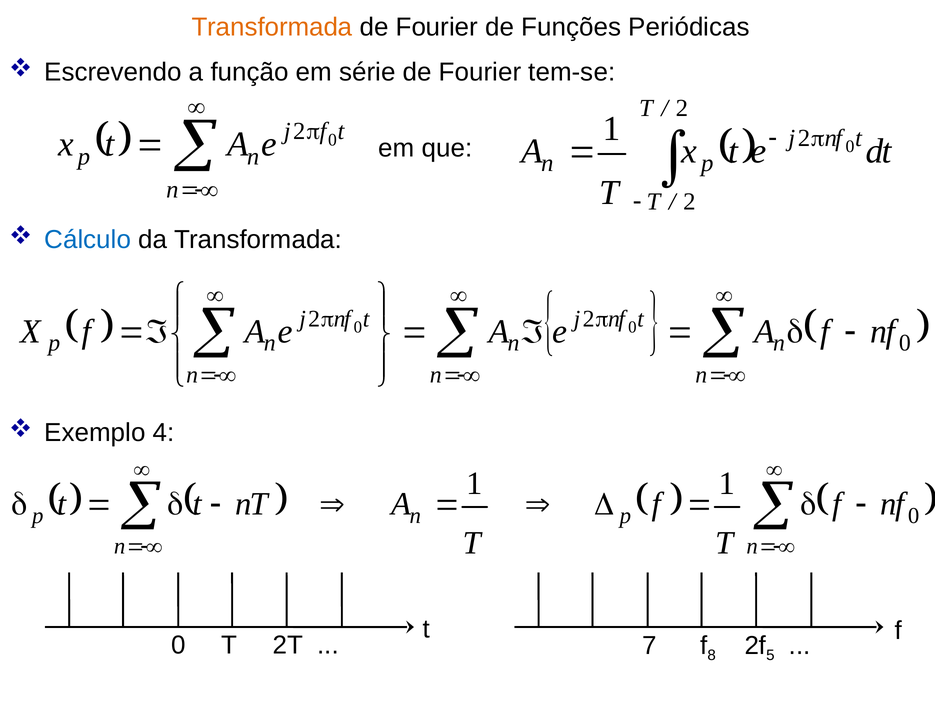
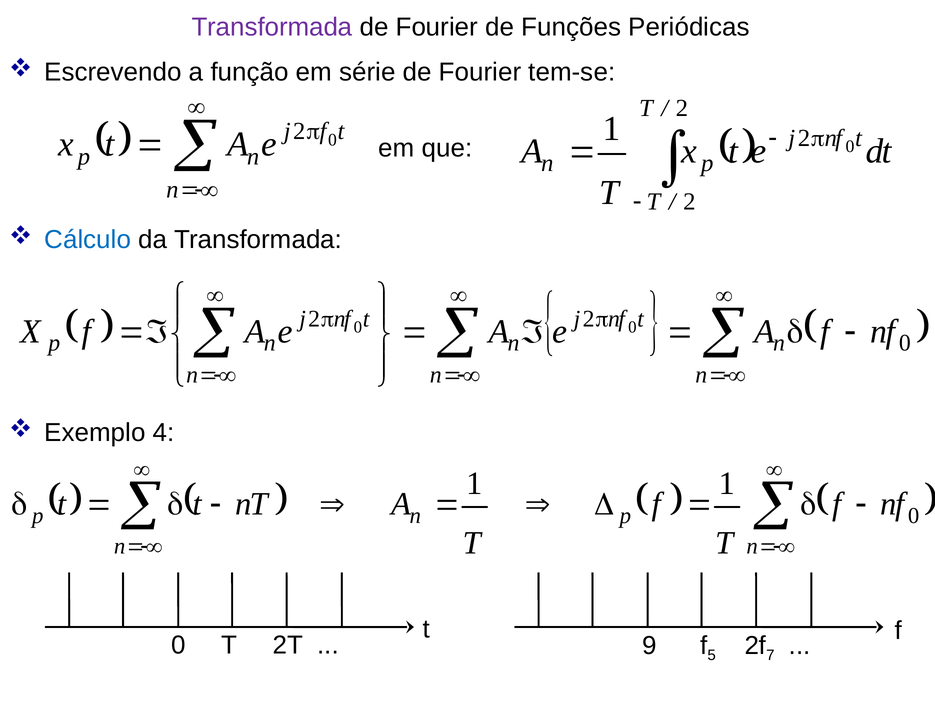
Transformada at (272, 27) colour: orange -> purple
7: 7 -> 9
8: 8 -> 5
5: 5 -> 7
